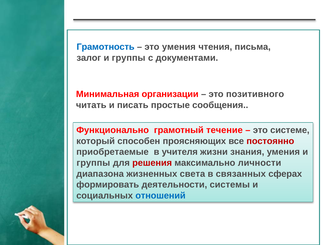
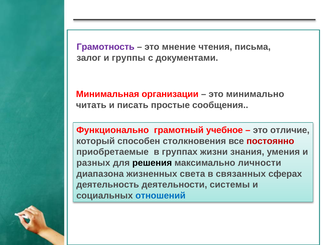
Грамотность colour: blue -> purple
это умения: умения -> мнение
позитивного: позитивного -> минимально
течение: течение -> учебное
системе: системе -> отличие
проясняющих: проясняющих -> столкновения
учителя: учителя -> группах
группы at (93, 163): группы -> разных
решения colour: red -> black
формировать: формировать -> деятельность
